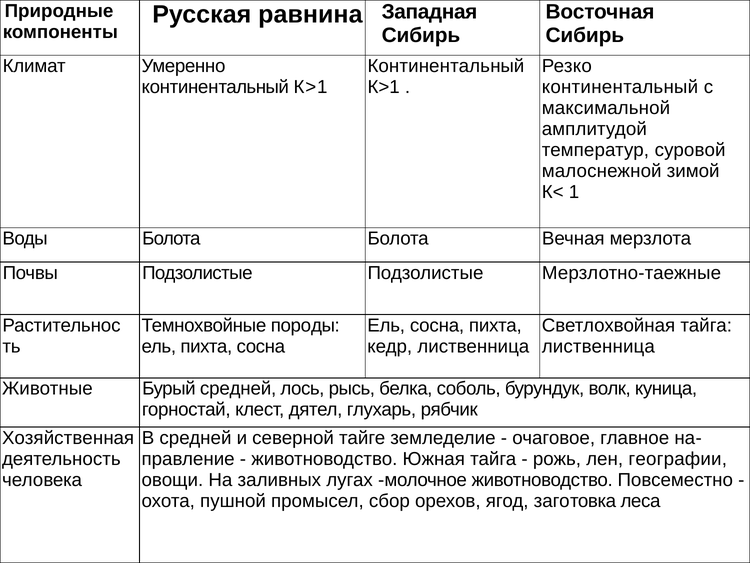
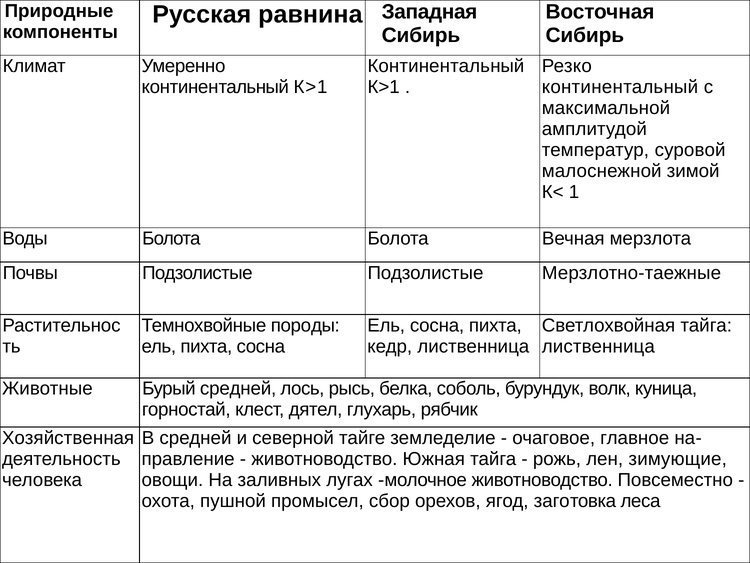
географии: географии -> зимующие
